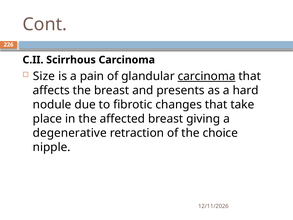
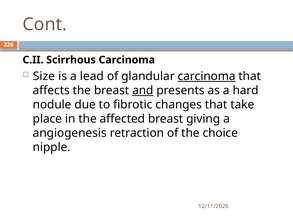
pain: pain -> lead
and underline: none -> present
degenerative: degenerative -> angiogenesis
